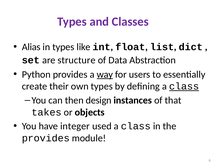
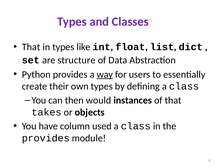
Alias at (31, 47): Alias -> That
class at (184, 86) underline: present -> none
design: design -> would
integer: integer -> column
